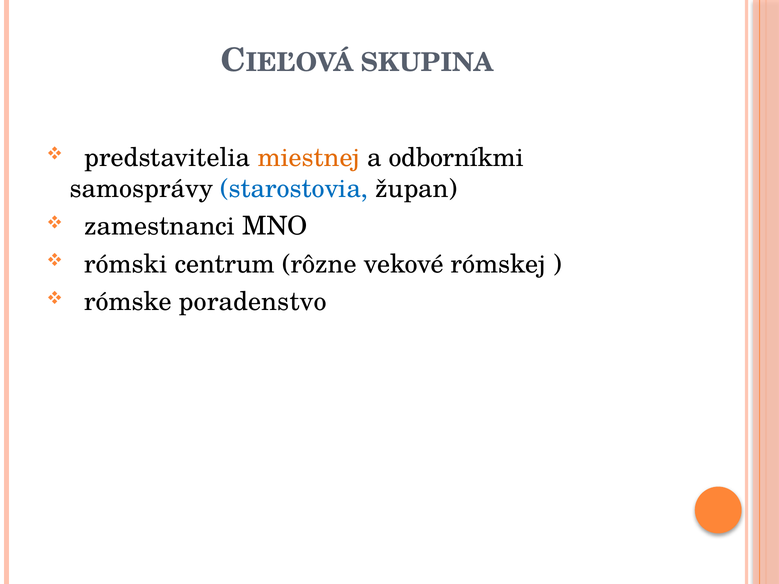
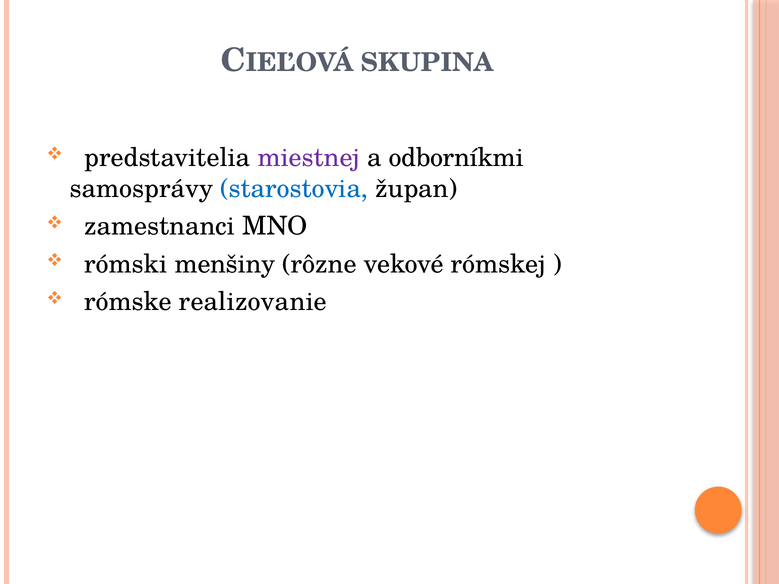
miestnej colour: orange -> purple
centrum: centrum -> menšiny
poradenstvo: poradenstvo -> realizovanie
